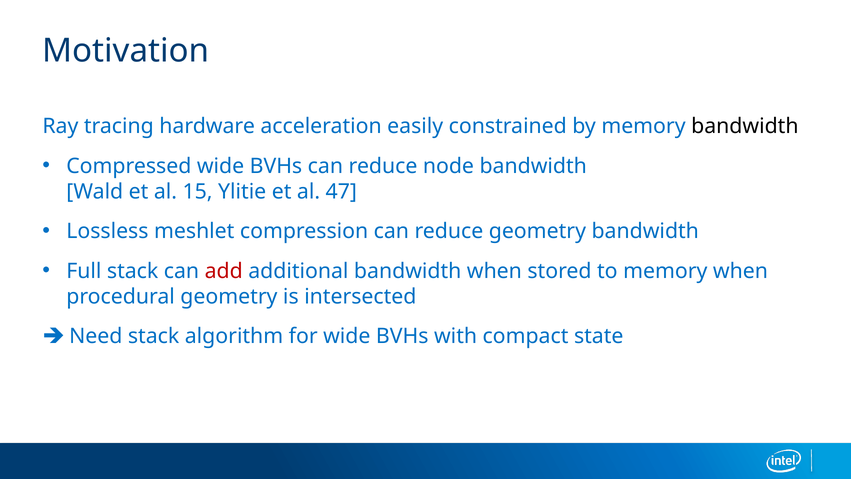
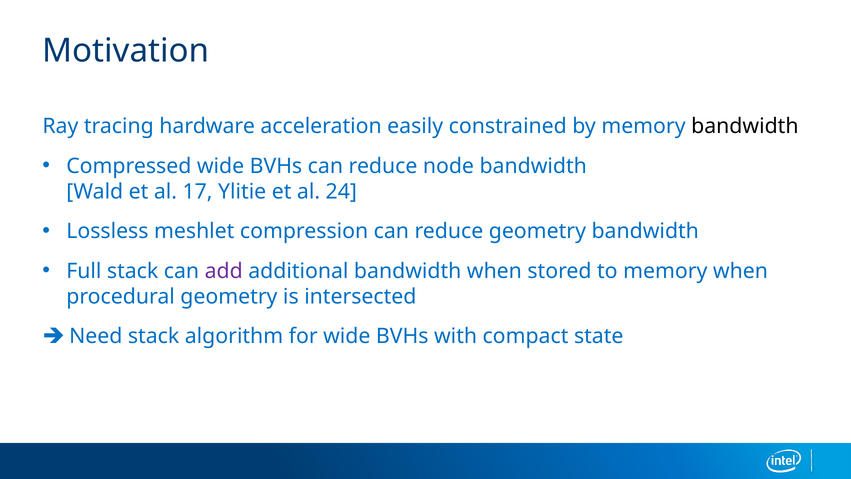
15: 15 -> 17
47: 47 -> 24
add colour: red -> purple
